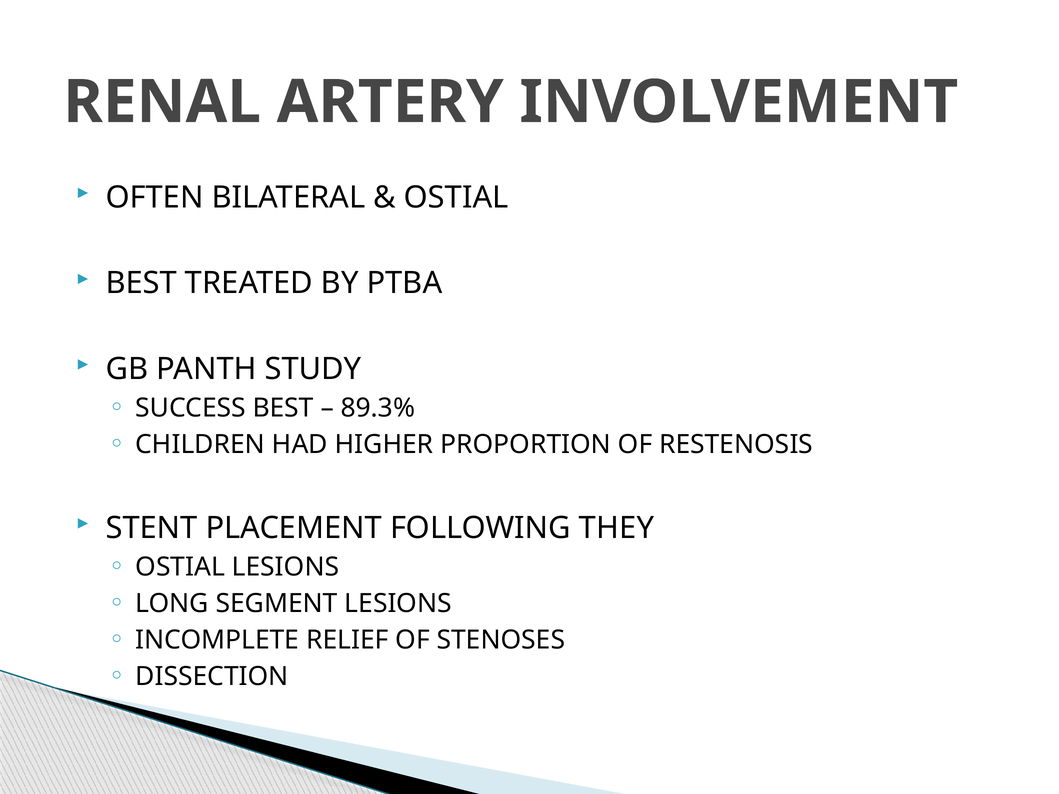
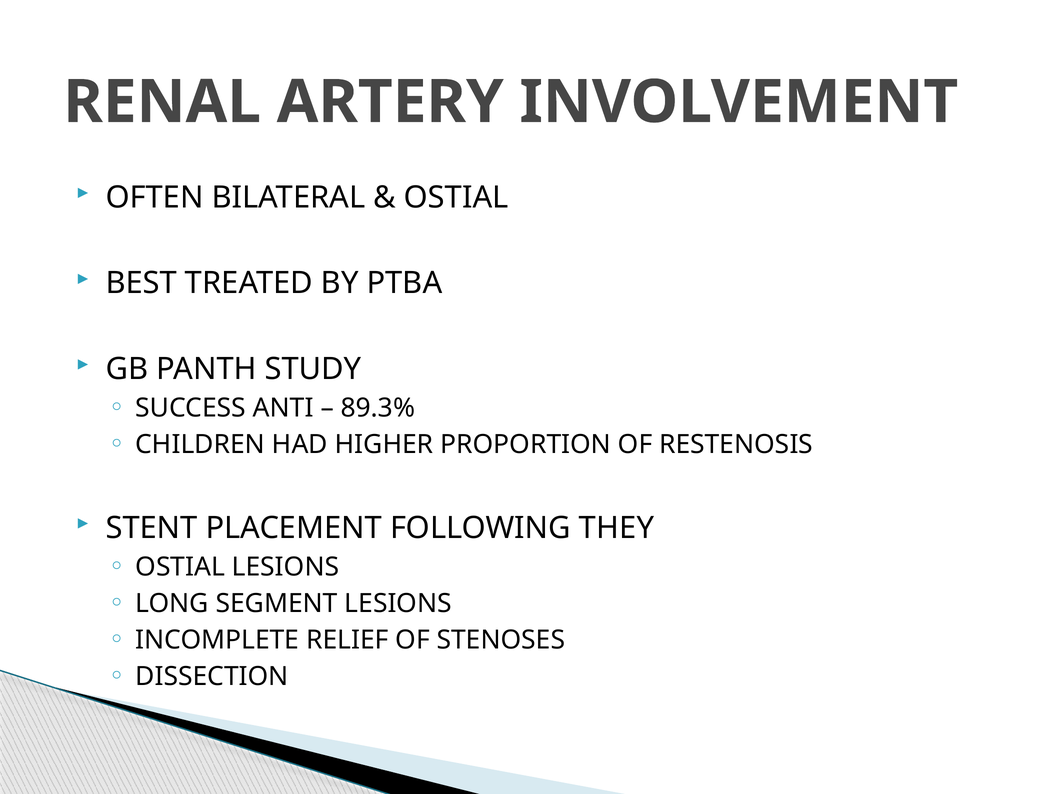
SUCCESS BEST: BEST -> ANTI
